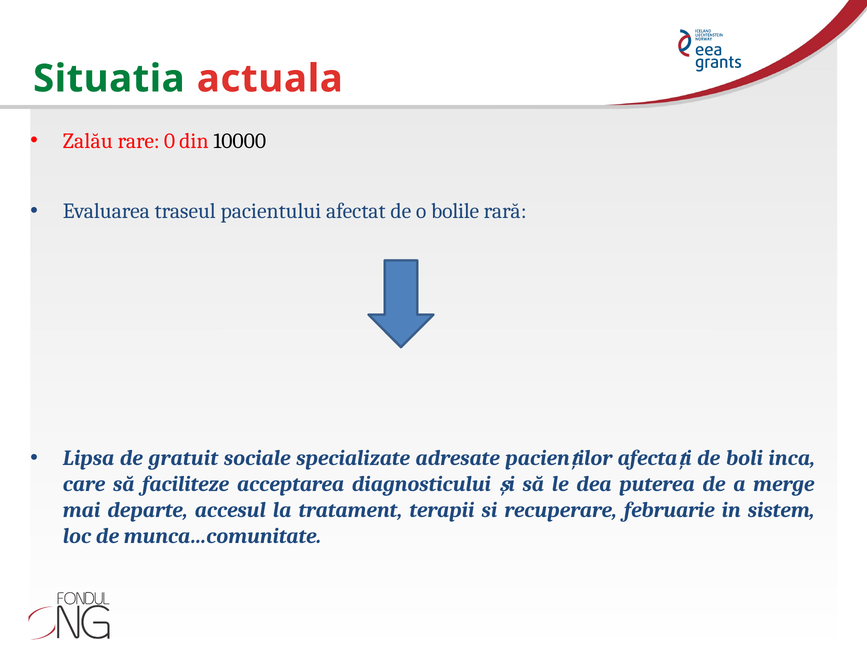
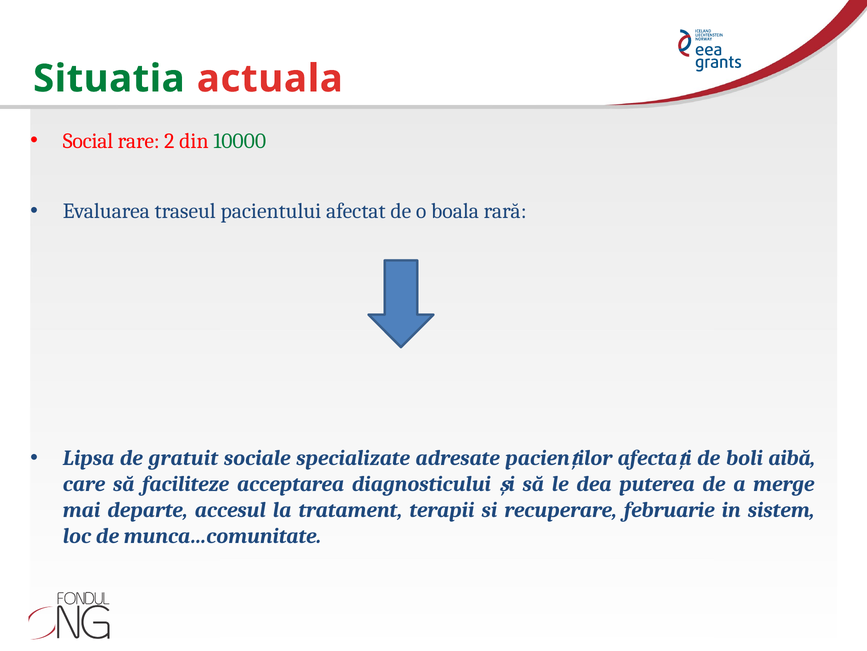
Zalău: Zalău -> Social
0: 0 -> 2
10000 colour: black -> green
bolile: bolile -> boala
inca: inca -> aibă
